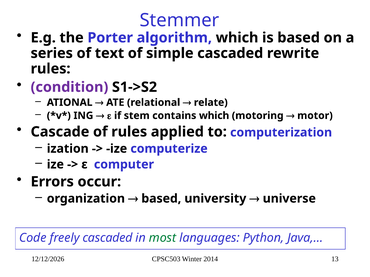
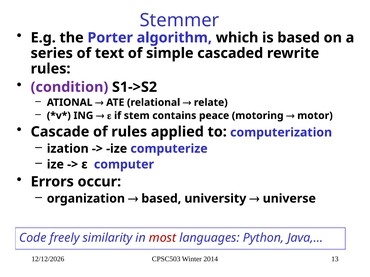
contains which: which -> peace
freely cascaded: cascaded -> similarity
most colour: green -> red
